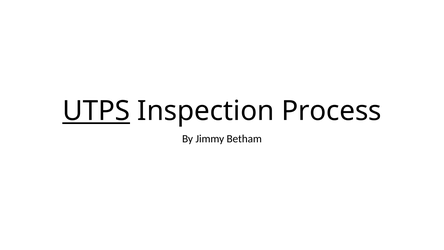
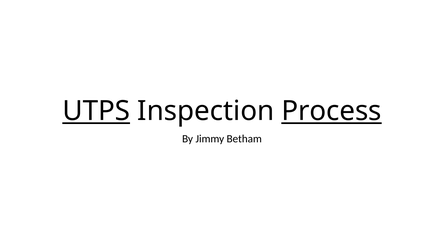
Process underline: none -> present
